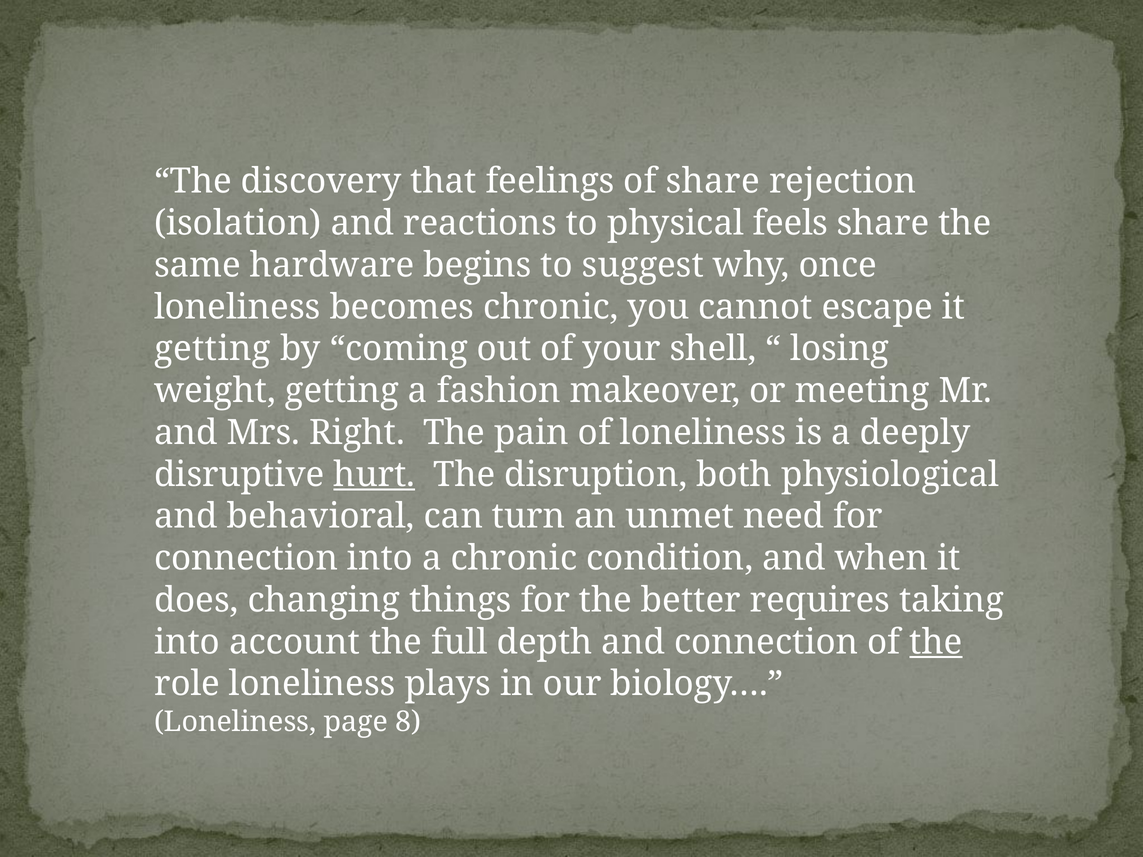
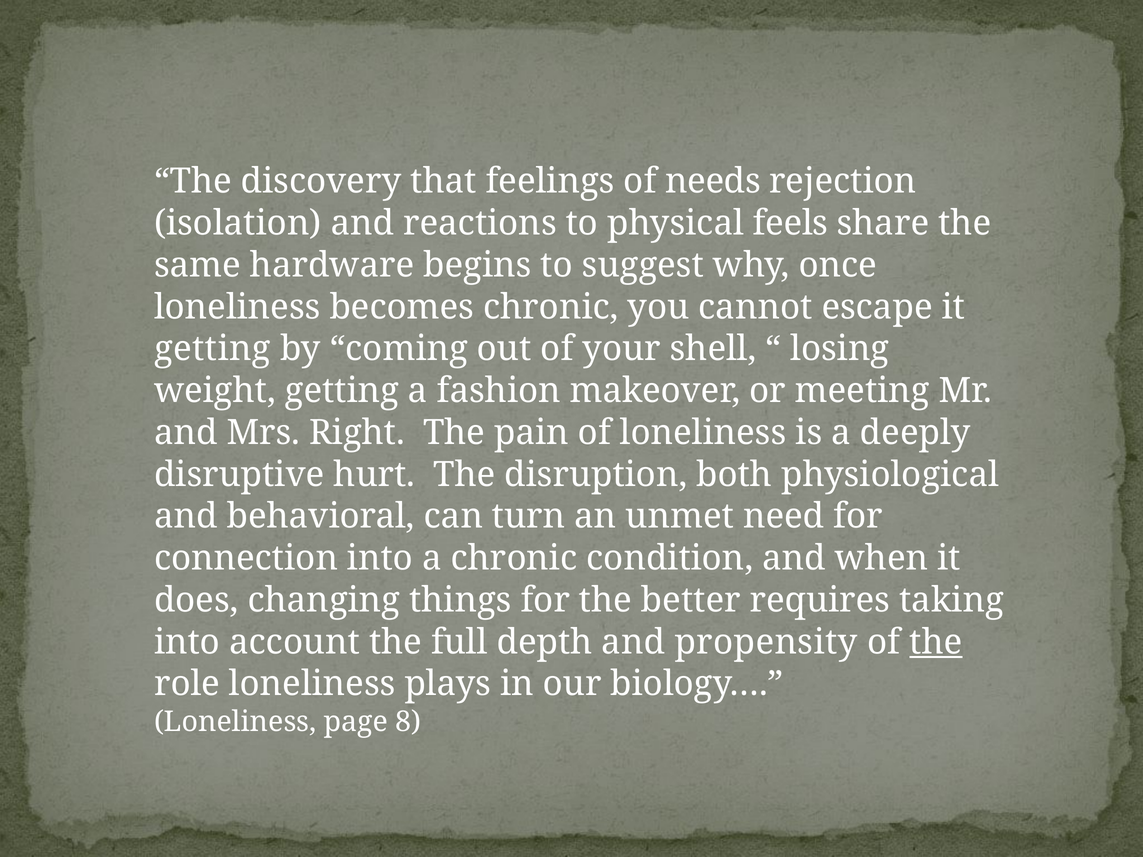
of share: share -> needs
hurt underline: present -> none
and connection: connection -> propensity
